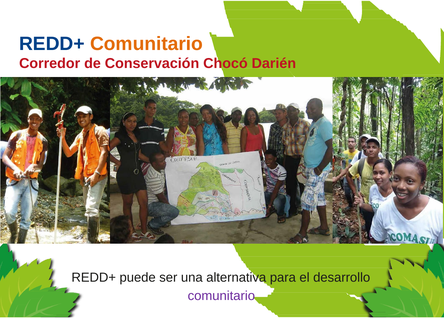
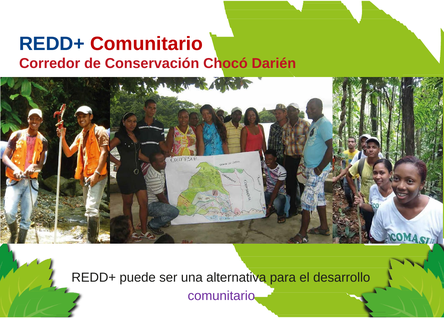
Comunitario at (147, 44) colour: orange -> red
